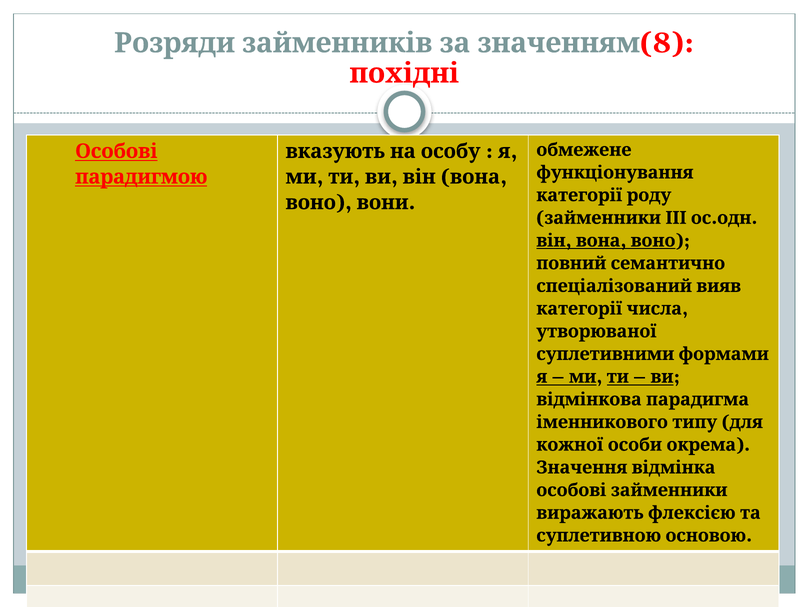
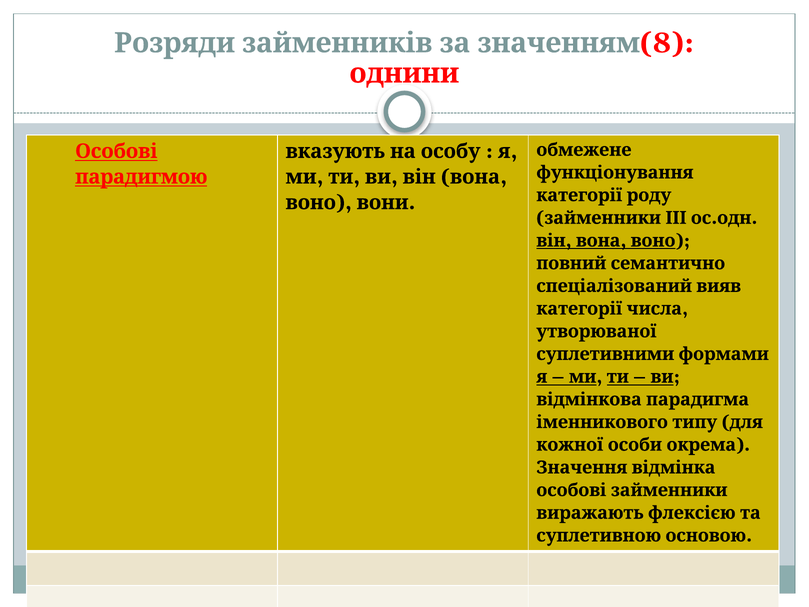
похідні: похідні -> однини
